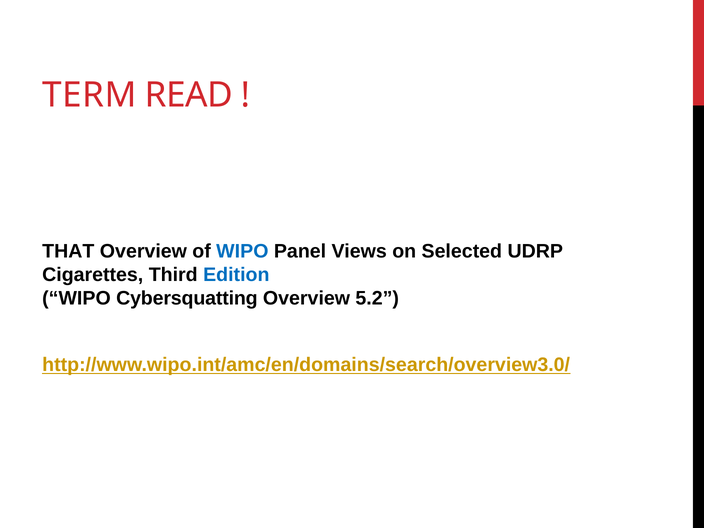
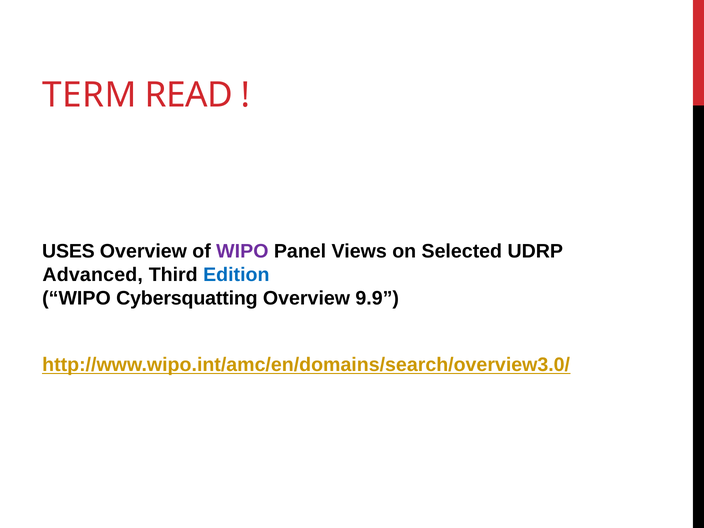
THAT: THAT -> USES
WIPO at (242, 251) colour: blue -> purple
Cigarettes: Cigarettes -> Advanced
5.2: 5.2 -> 9.9
